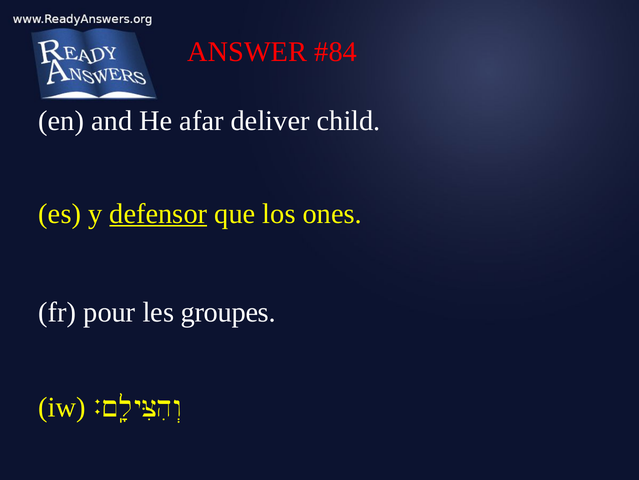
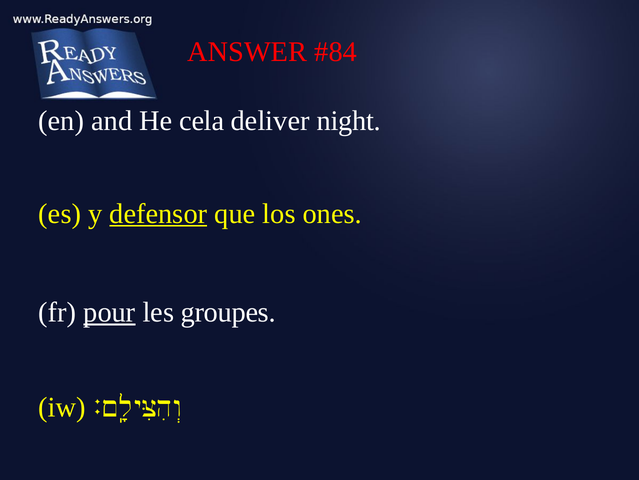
afar: afar -> cela
child: child -> night
pour underline: none -> present
